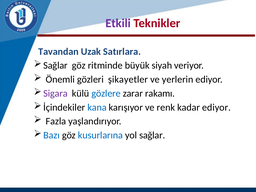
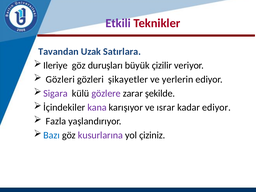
Sağlar at (55, 65): Sağlar -> Ileriye
ritminde: ritminde -> duruşları
siyah: siyah -> çizilir
Önemli at (60, 79): Önemli -> Gözleri
gözlere colour: blue -> purple
rakamı: rakamı -> şekilde
kana colour: blue -> purple
renk: renk -> ısrar
kusurlarına colour: blue -> purple
yol sağlar: sağlar -> çiziniz
